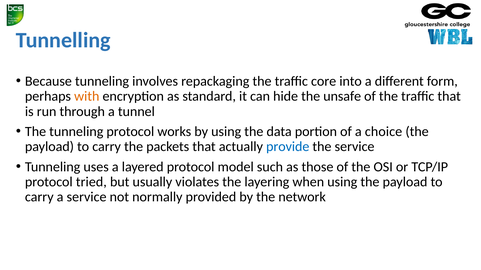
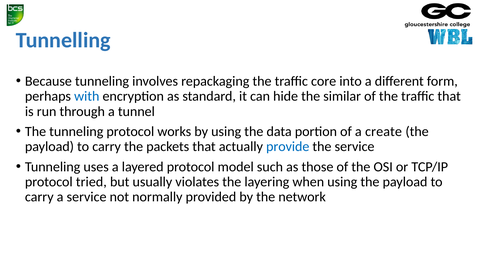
with colour: orange -> blue
unsafe: unsafe -> similar
choice: choice -> create
